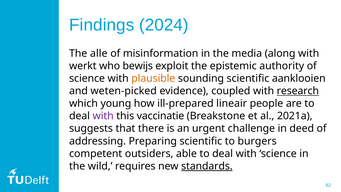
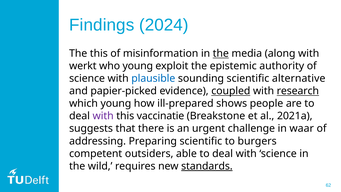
The alle: alle -> this
the at (221, 53) underline: none -> present
who bewijs: bewijs -> young
plausible colour: orange -> blue
aanklooien: aanklooien -> alternative
weten-picked: weten-picked -> papier-picked
coupled underline: none -> present
lineair: lineair -> shows
deed: deed -> waar
